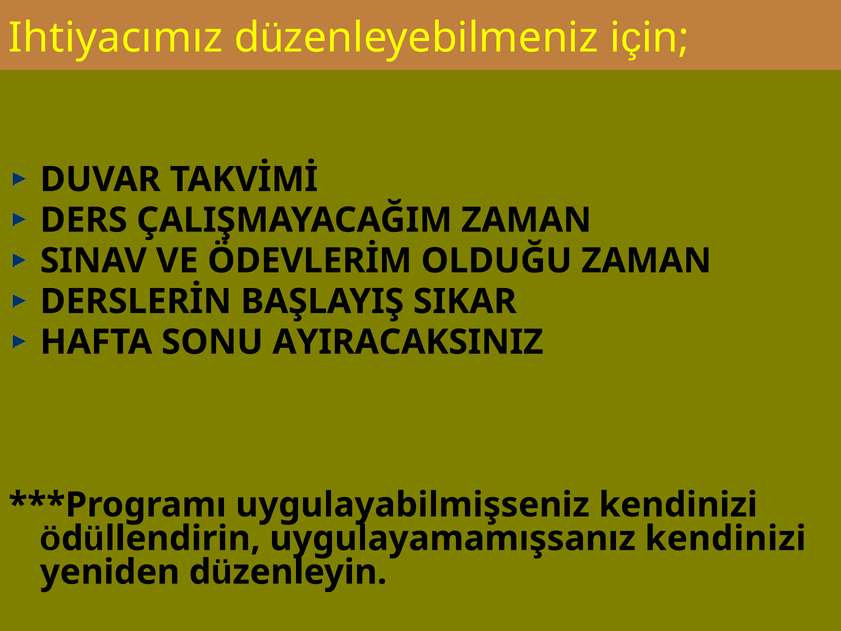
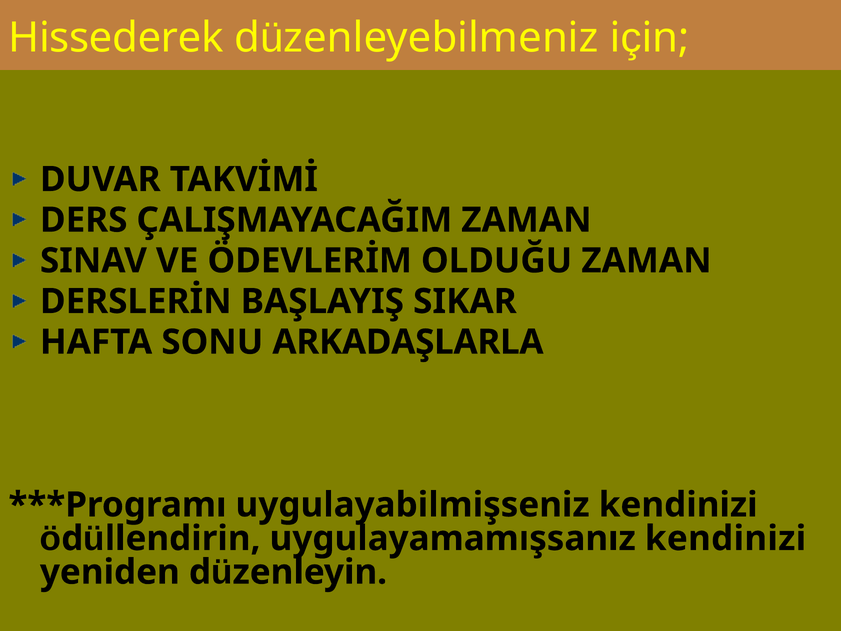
Ihtiyacımız: Ihtiyacımız -> Hissederek
AYIRACAKSINIZ: AYIRACAKSINIZ -> ARKADAŞLARLA
